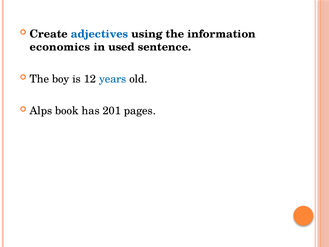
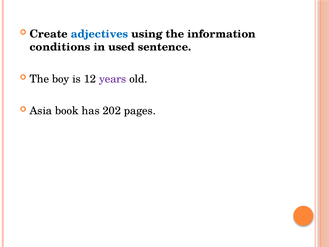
economics: economics -> conditions
years colour: blue -> purple
Alps: Alps -> Asia
201: 201 -> 202
